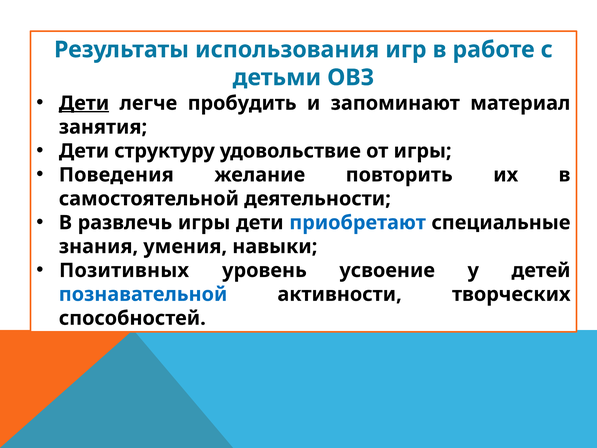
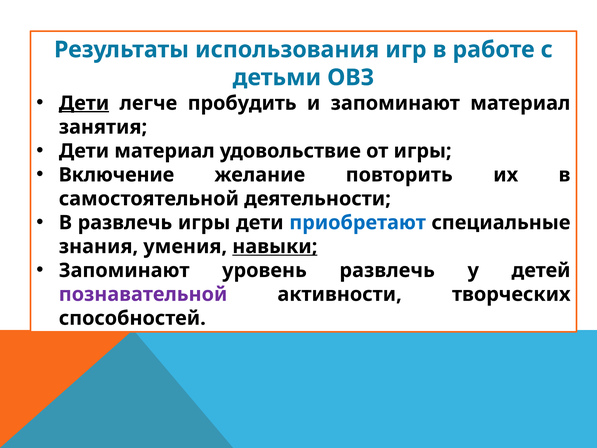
Дети структуру: структуру -> материал
Поведения: Поведения -> Включение
навыки underline: none -> present
Позитивных at (124, 270): Позитивных -> Запоминают
уровень усвоение: усвоение -> развлечь
познавательной colour: blue -> purple
